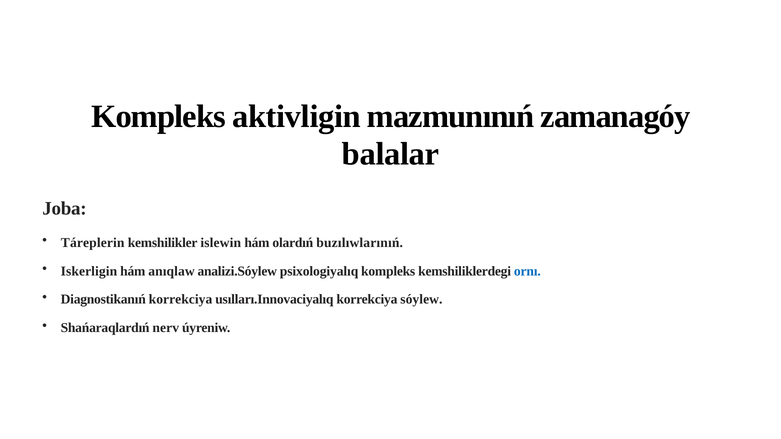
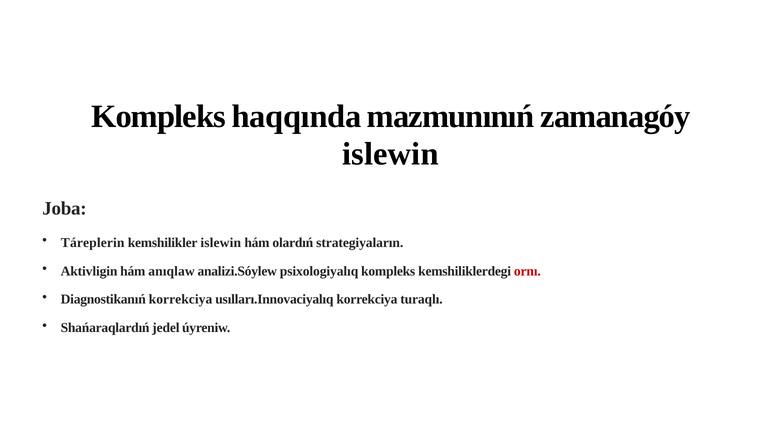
aktivligin: aktivligin -> haqqında
balalar at (391, 154): balalar -> islewin
buzılıwlarınıń: buzılıwlarınıń -> strategiyaların
Iskerligin: Iskerligin -> Aktivligin
ornı colour: blue -> red
sóylew: sóylew -> turaqlı
nerv: nerv -> jedel
